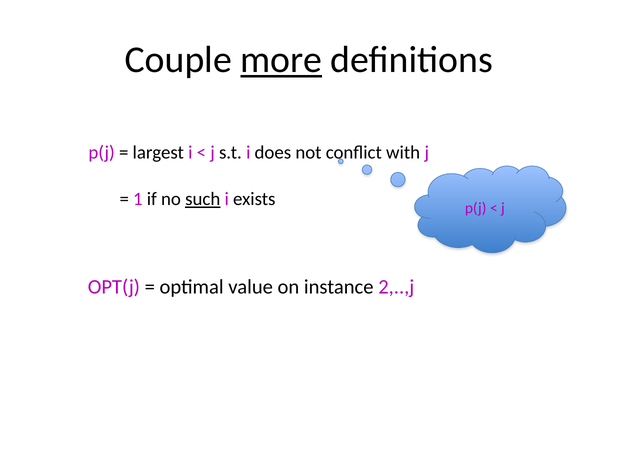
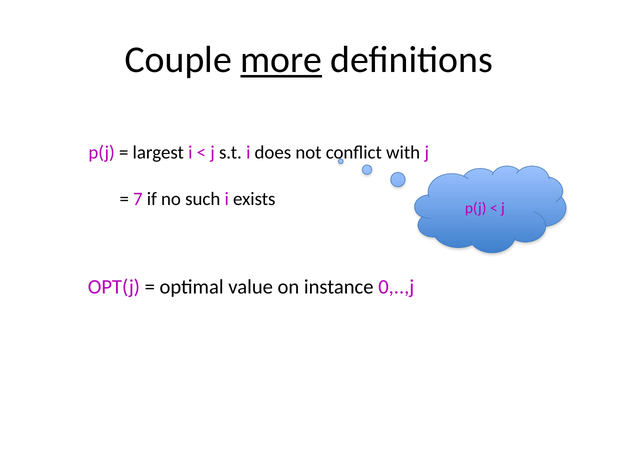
1: 1 -> 7
such underline: present -> none
2,..,j: 2,..,j -> 0,..,j
